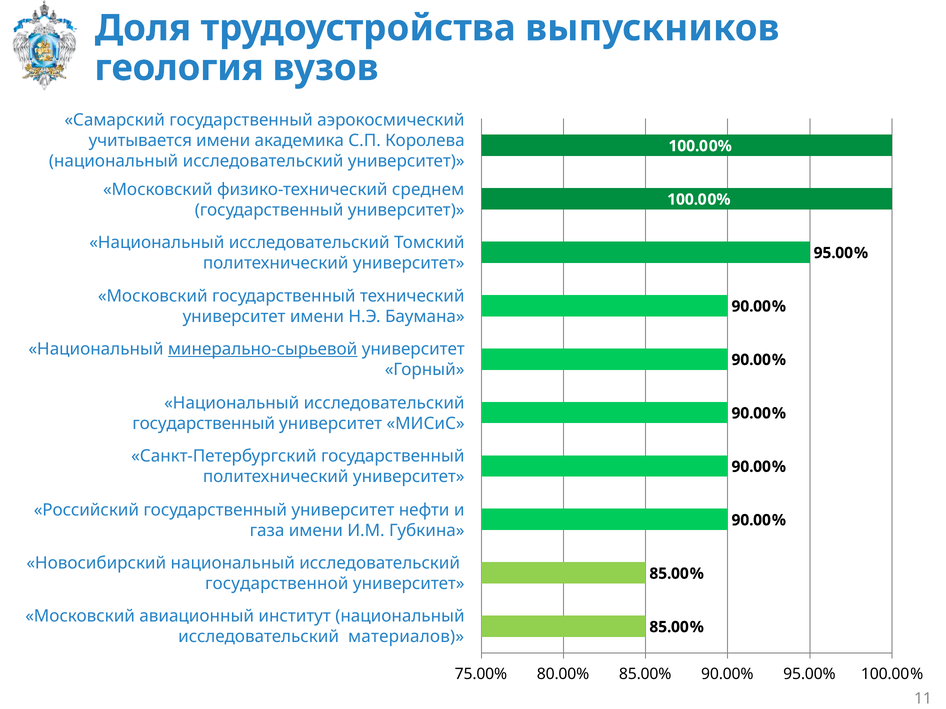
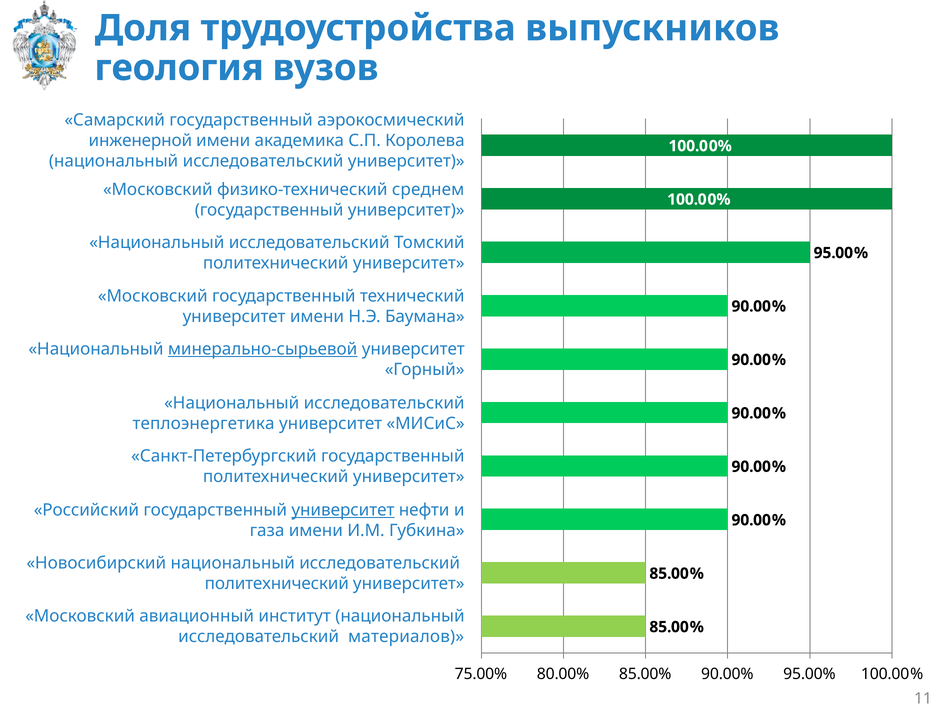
учитывается: учитывается -> инженерной
государственный at (204, 424): государственный -> теплоэнергетика
университет at (343, 510) underline: none -> present
государственной at (277, 584): государственной -> политехнический
